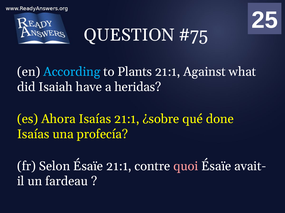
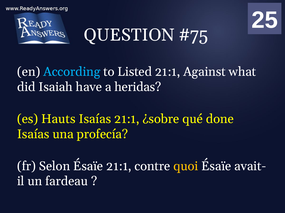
Plants: Plants -> Listed
Ahora: Ahora -> Hauts
quoi colour: pink -> yellow
